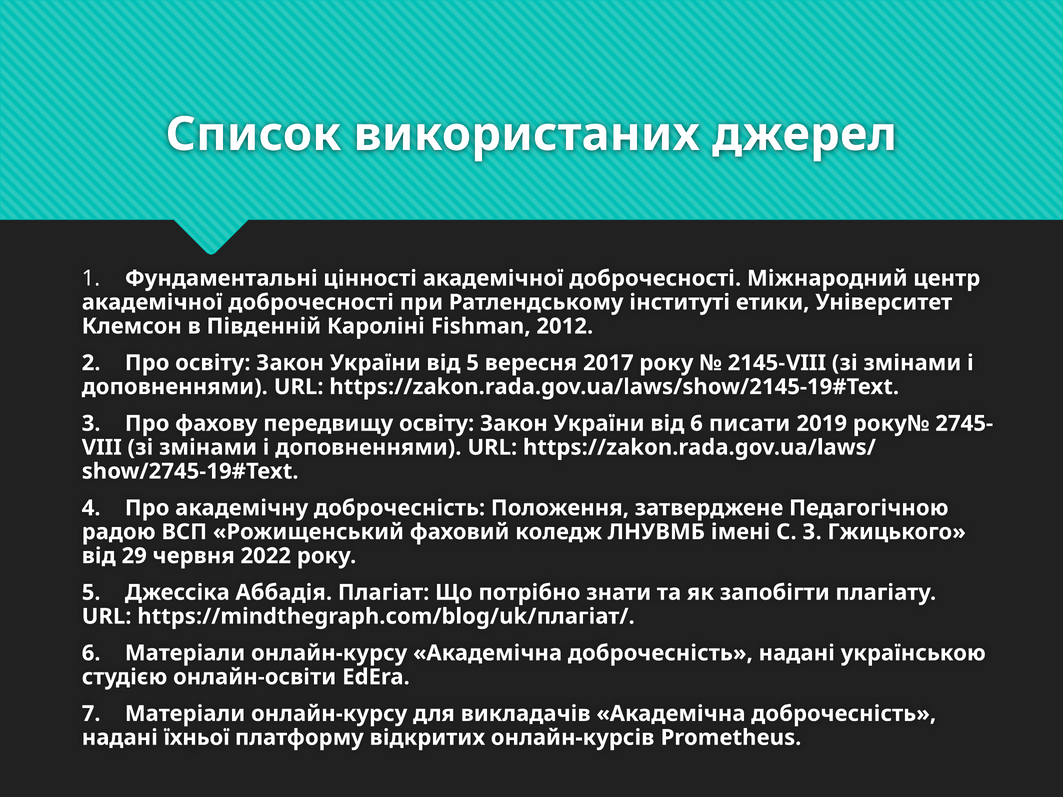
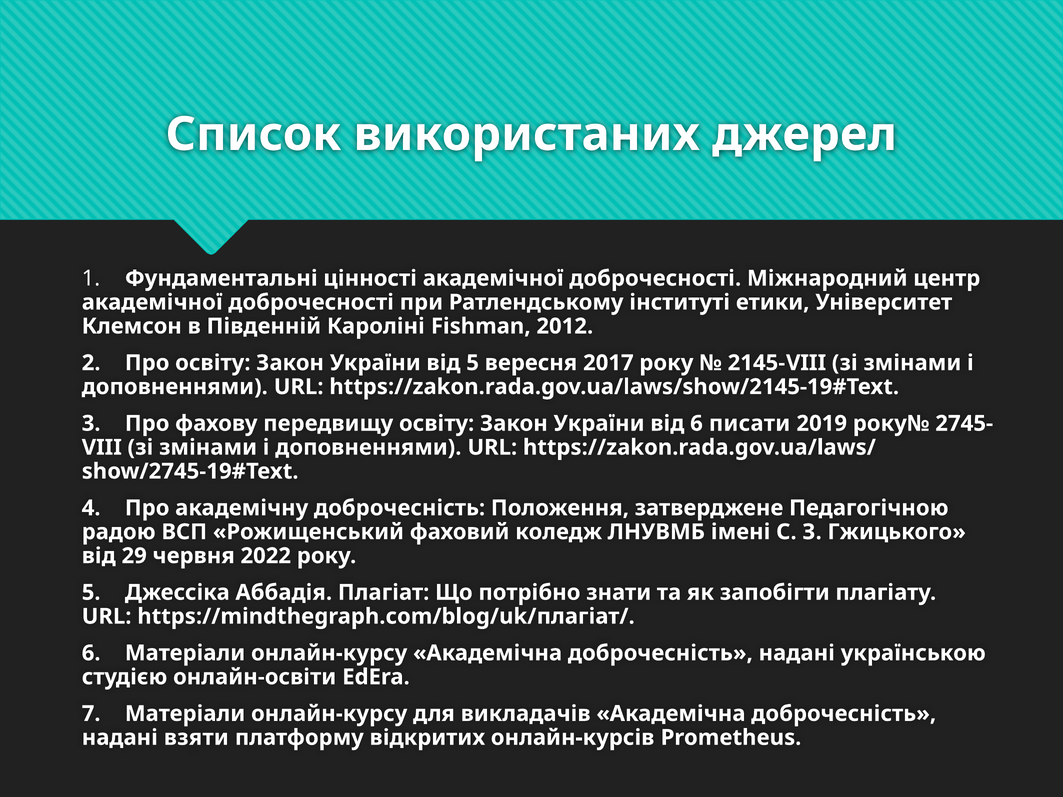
їхньої: їхньої -> взяти
